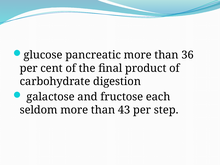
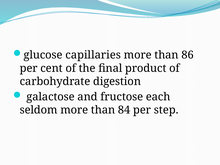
pancreatic: pancreatic -> capillaries
36: 36 -> 86
43: 43 -> 84
